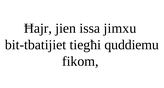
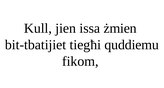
Ħajr: Ħajr -> Kull
jimxu: jimxu -> żmien
